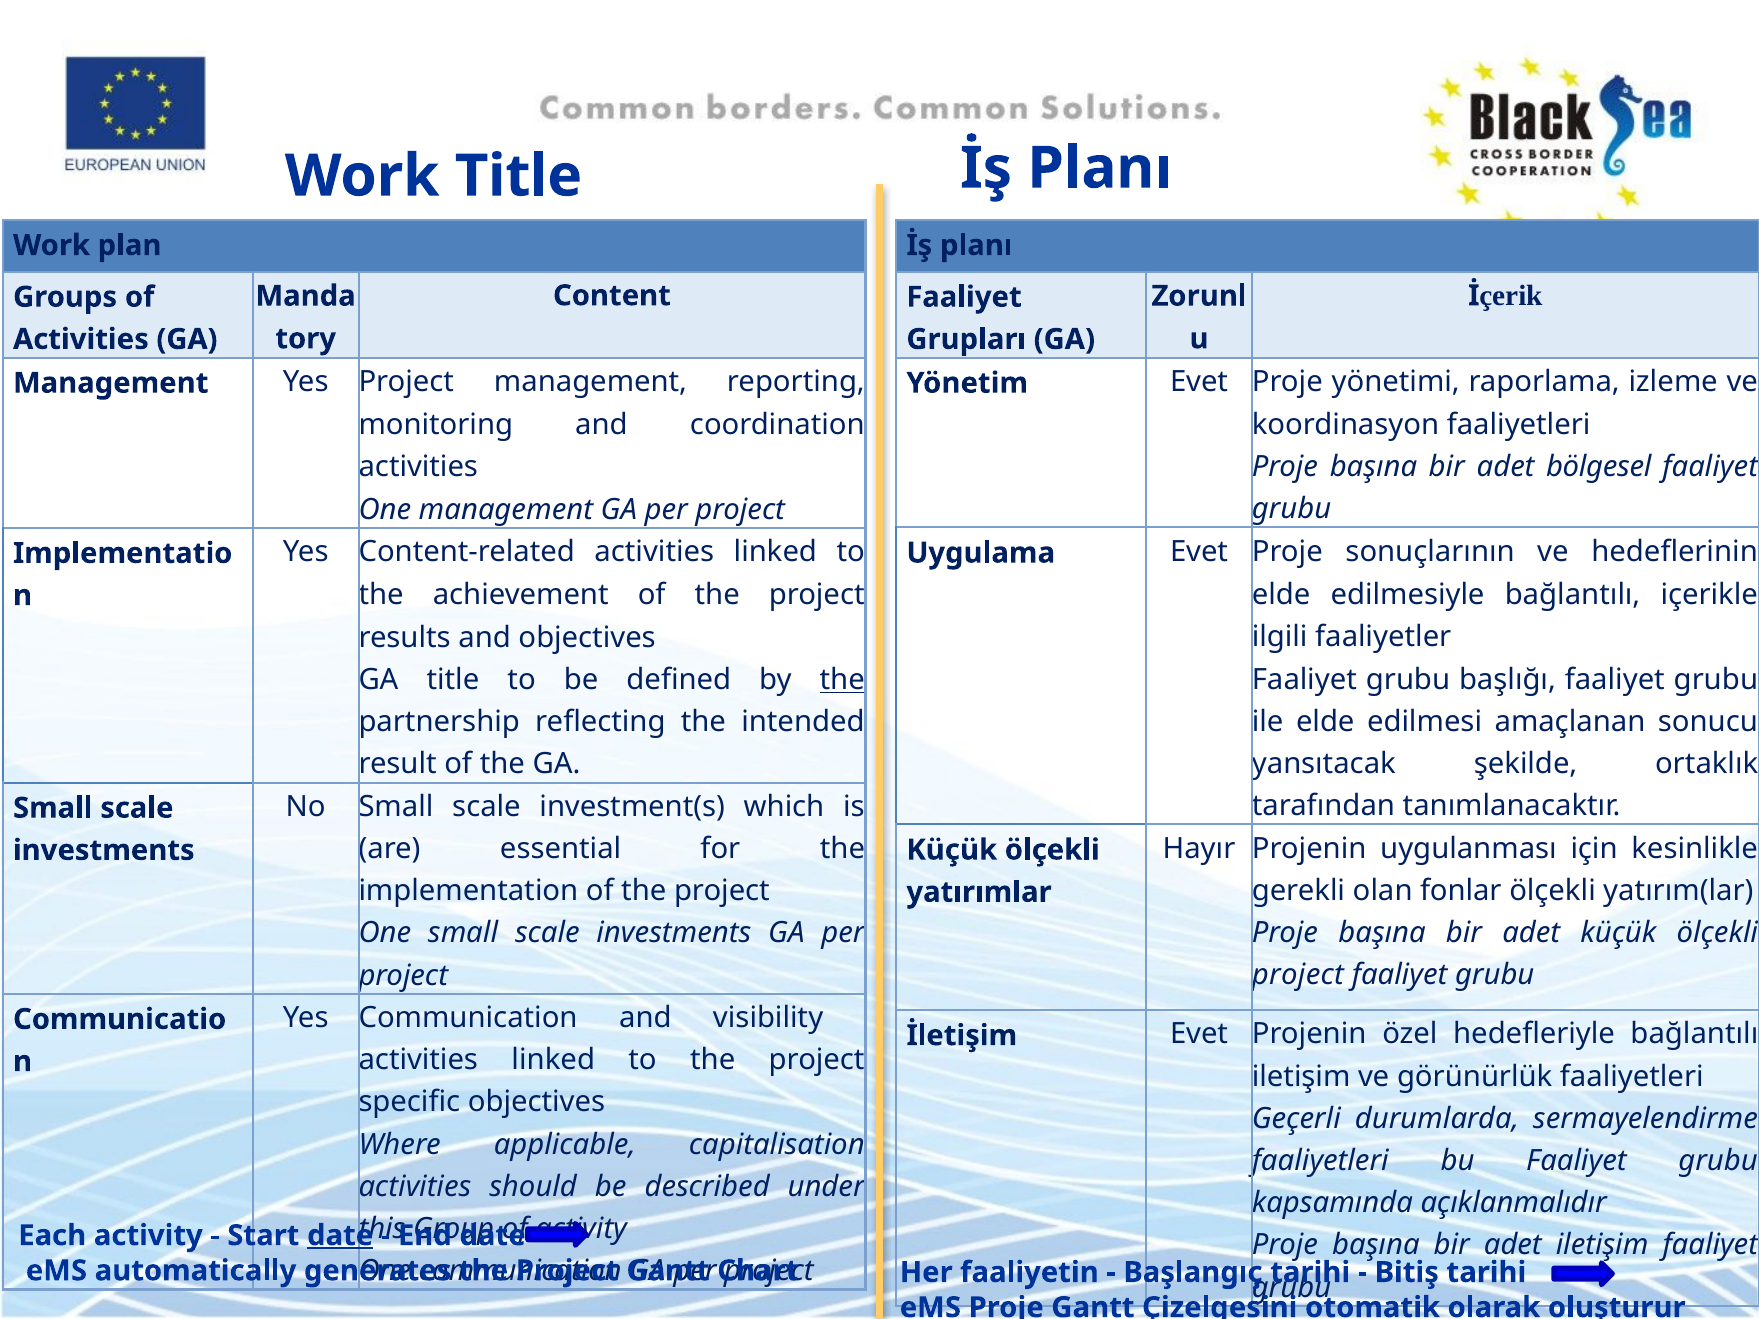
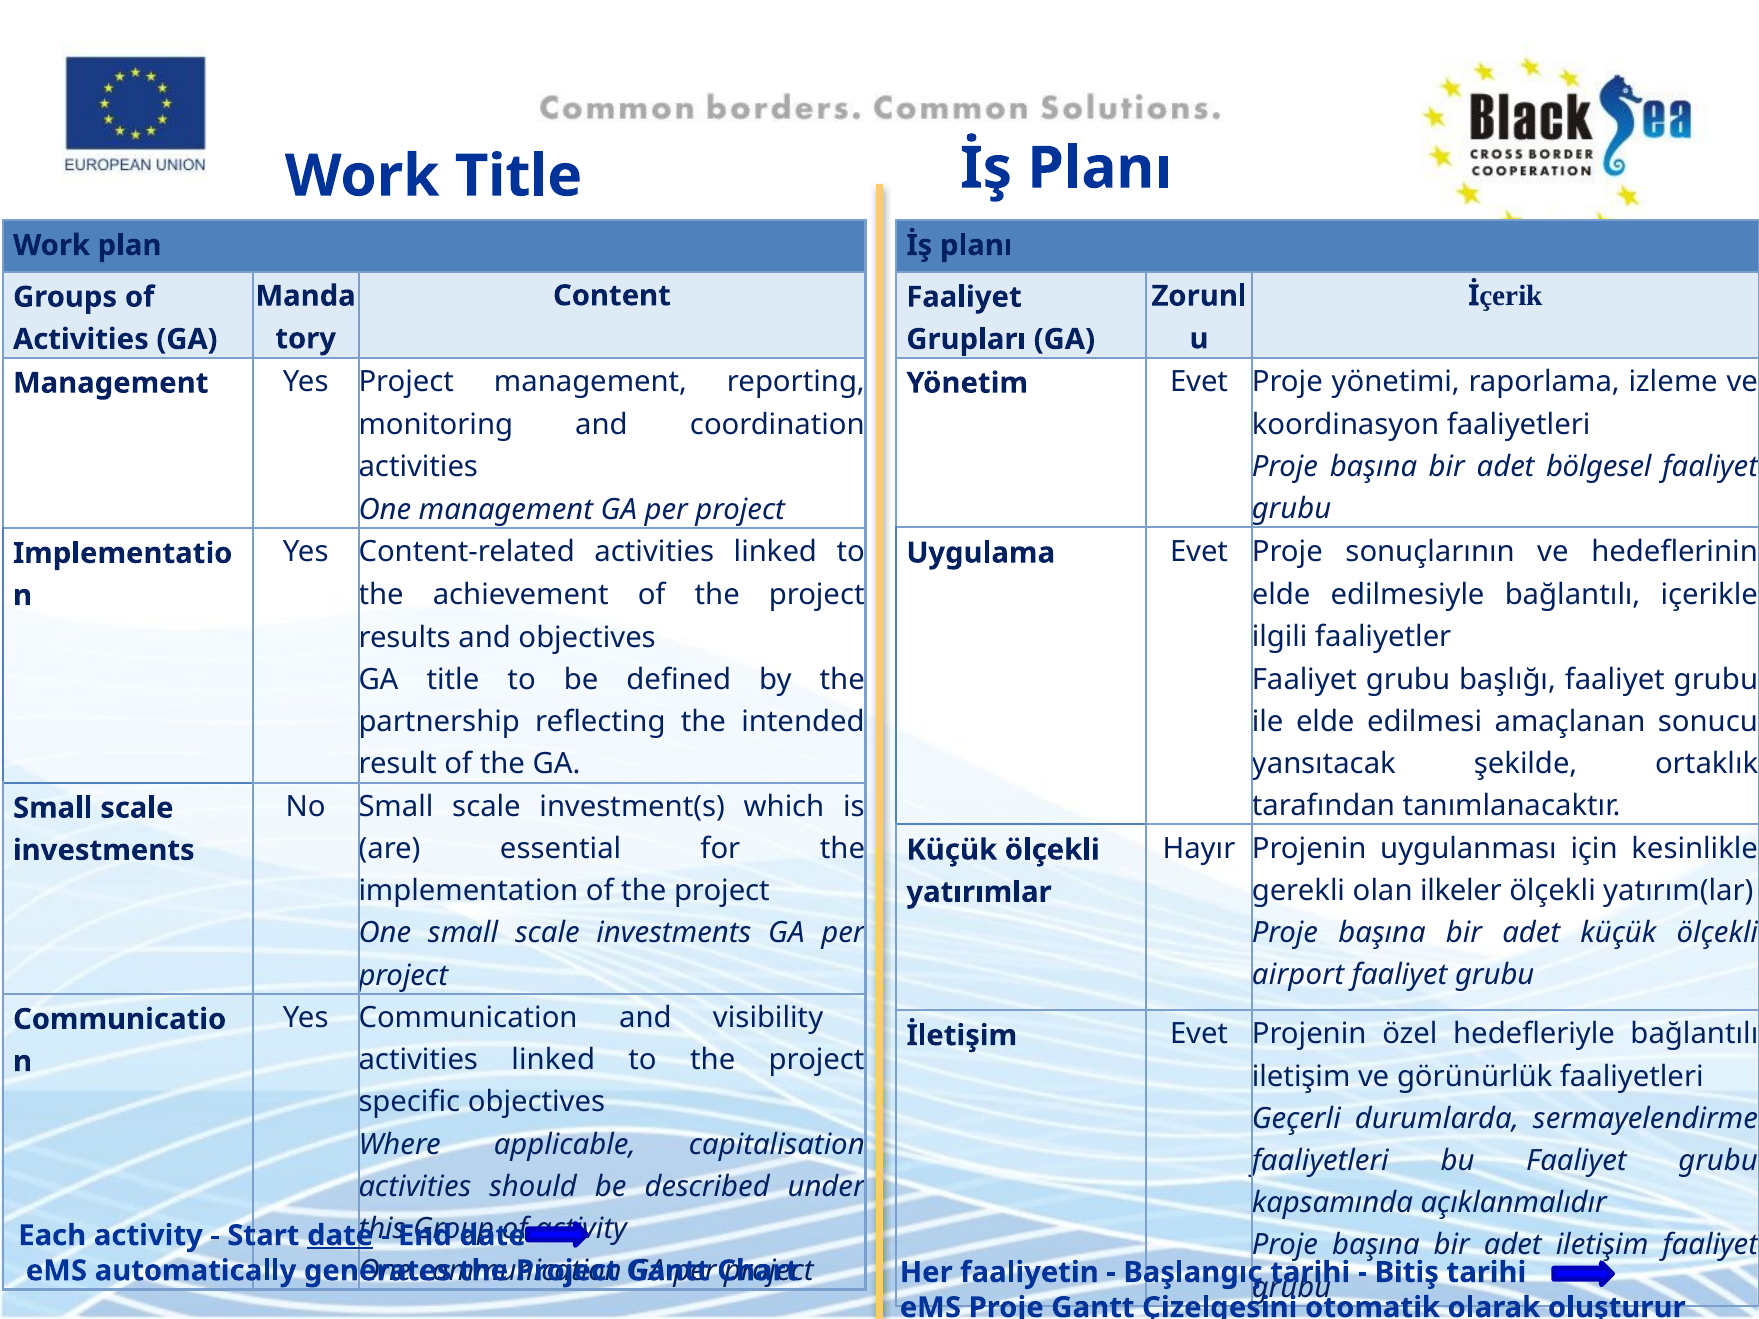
the at (842, 680) underline: present -> none
fonlar: fonlar -> ilkeler
project at (1298, 975): project -> airport
